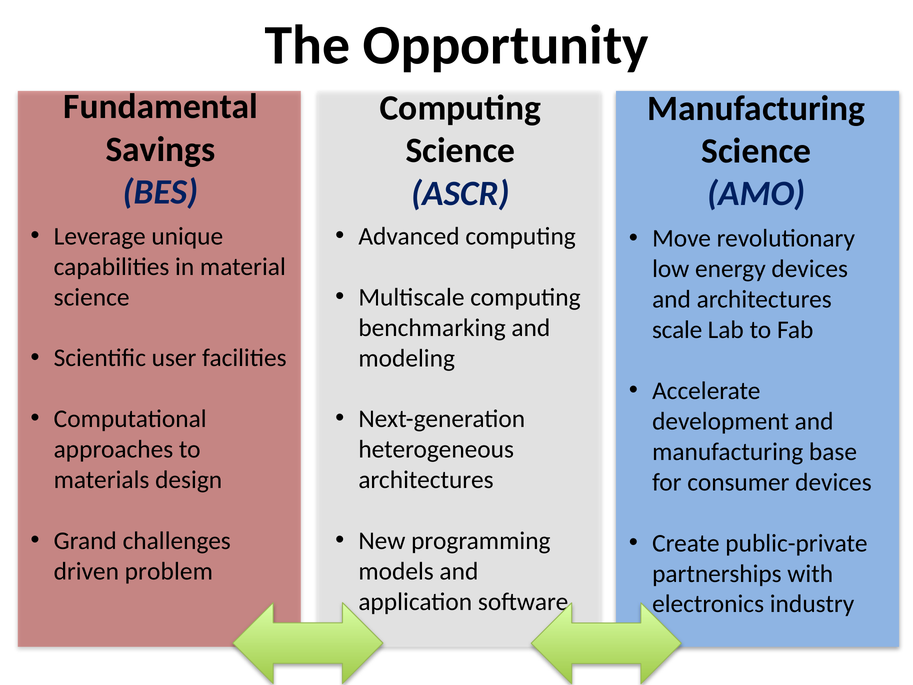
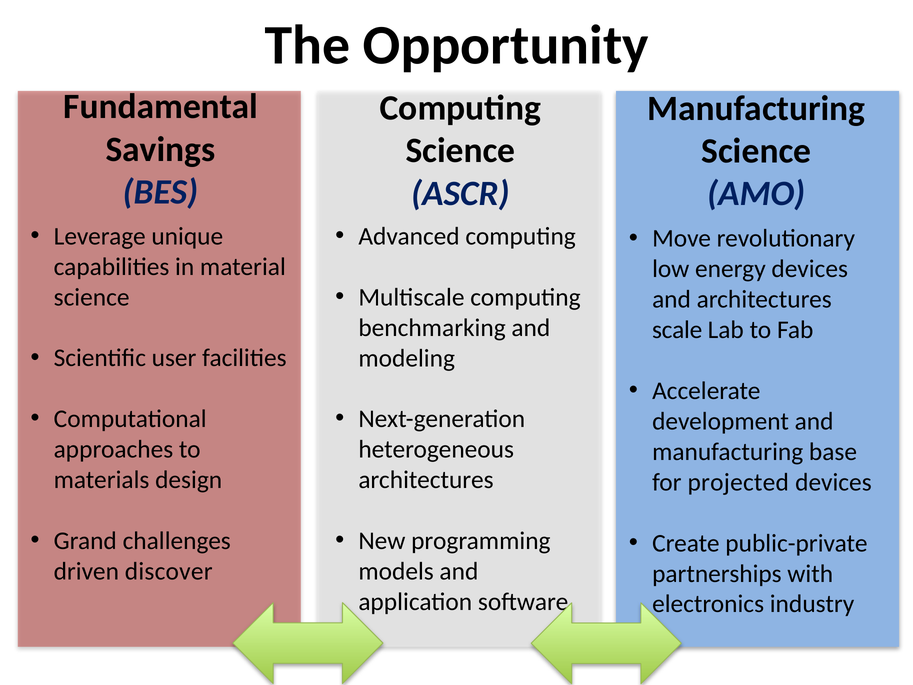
consumer: consumer -> projected
problem: problem -> discover
